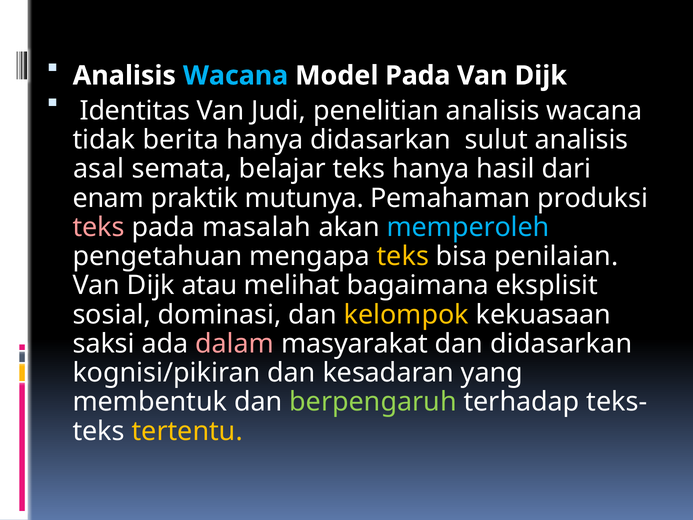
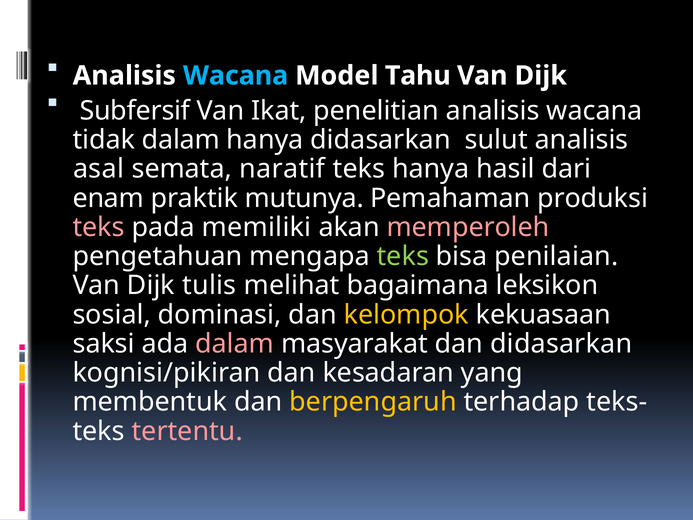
Model Pada: Pada -> Tahu
Identitas: Identitas -> Subfersif
Judi: Judi -> Ikat
tidak berita: berita -> dalam
belajar: belajar -> naratif
masalah: masalah -> memiliki
memperoleh colour: light blue -> pink
teks at (403, 256) colour: yellow -> light green
atau: atau -> tulis
eksplisit: eksplisit -> leksikon
berpengaruh colour: light green -> yellow
tertentu colour: yellow -> pink
